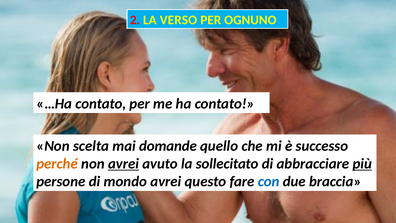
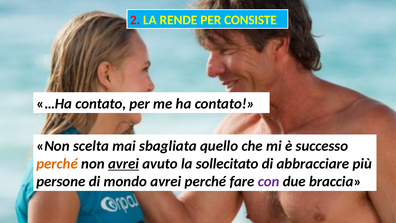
VERSO: VERSO -> RENDE
OGNUNO: OGNUNO -> CONSISTE
domande: domande -> sbagliata
più underline: present -> none
avrei questo: questo -> perché
con colour: blue -> purple
